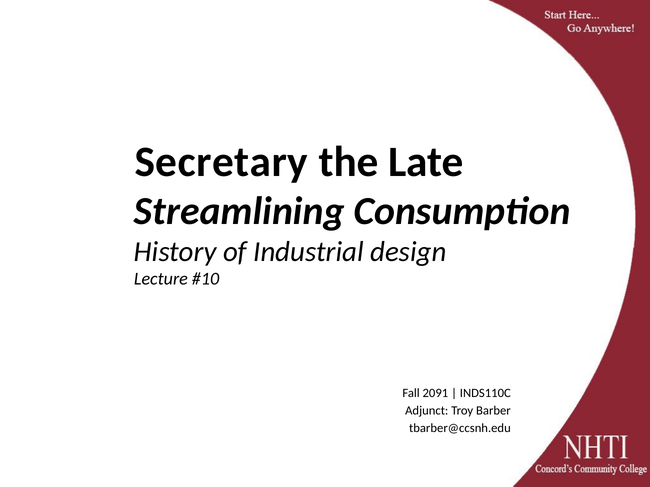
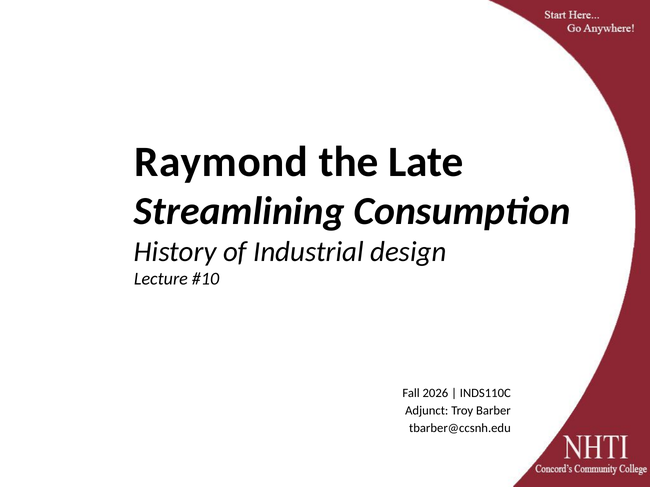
Secretary: Secretary -> Raymond
2091: 2091 -> 2026
